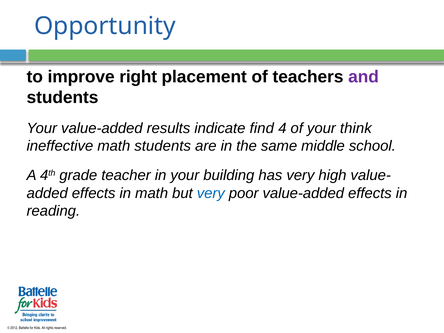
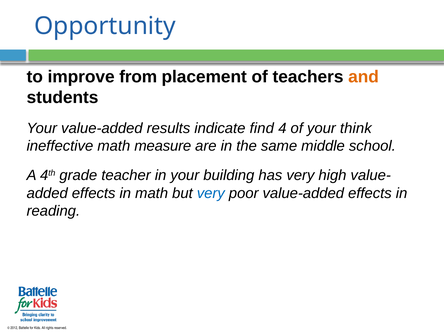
right: right -> from
and colour: purple -> orange
math students: students -> measure
